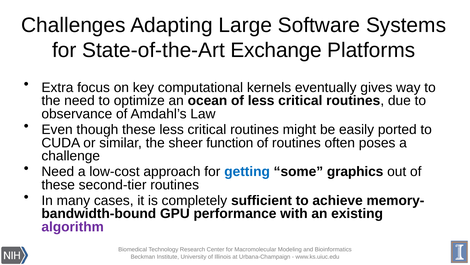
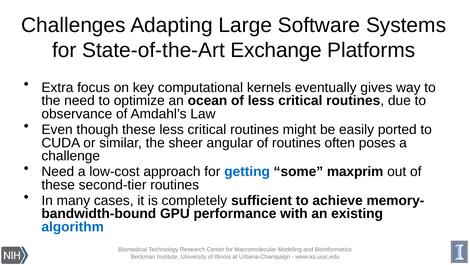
function: function -> angular
graphics: graphics -> maxprim
algorithm colour: purple -> blue
